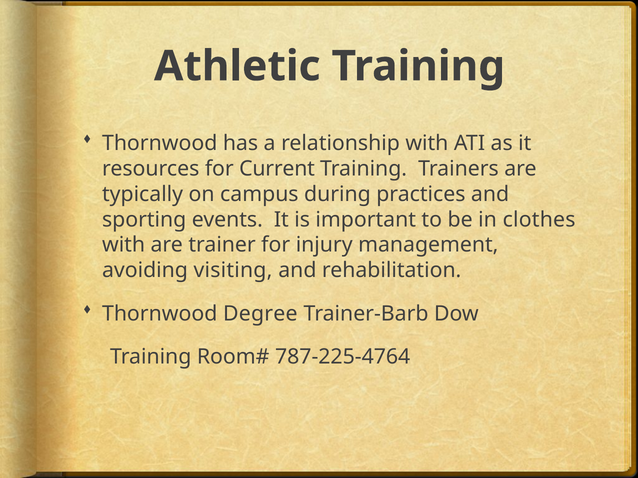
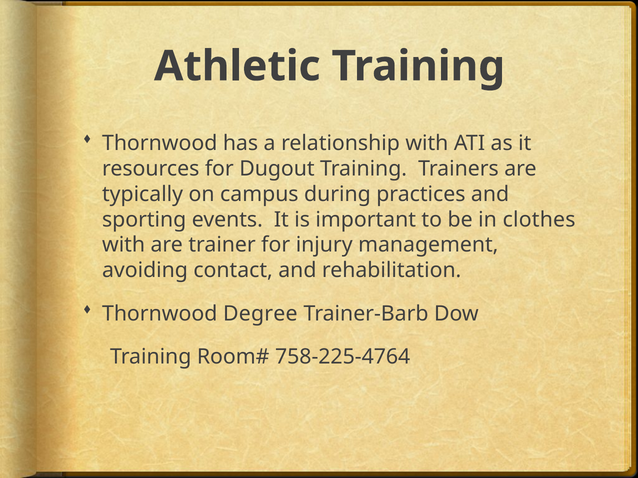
Current: Current -> Dugout
visiting: visiting -> contact
787-225-4764: 787-225-4764 -> 758-225-4764
